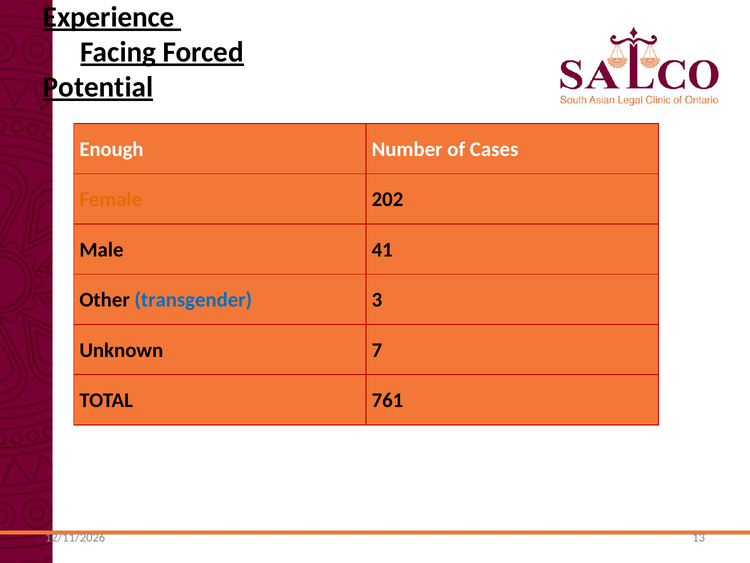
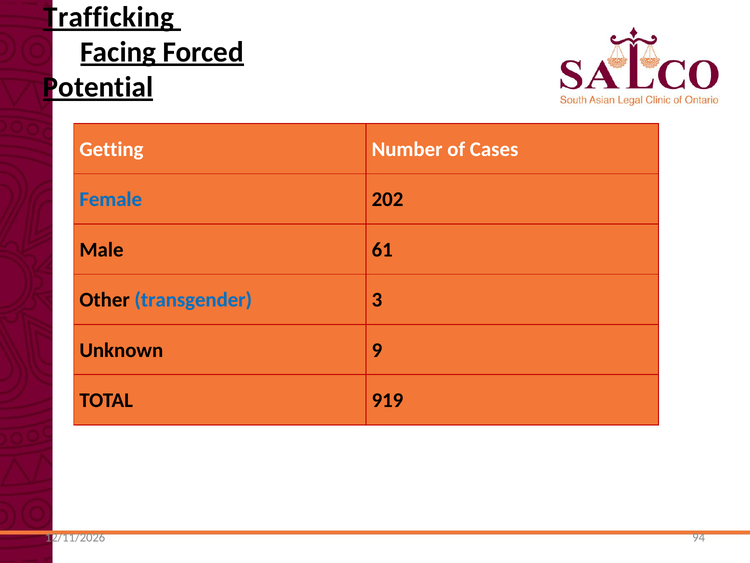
Experience: Experience -> Trafficking
Enough: Enough -> Getting
Female colour: orange -> blue
41: 41 -> 61
7: 7 -> 9
761: 761 -> 919
13: 13 -> 94
